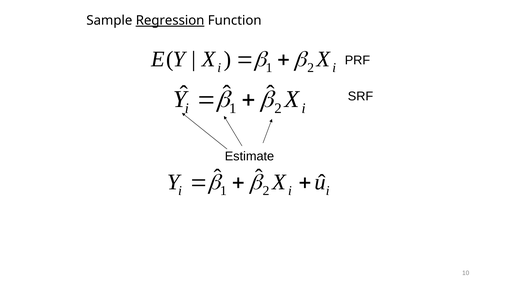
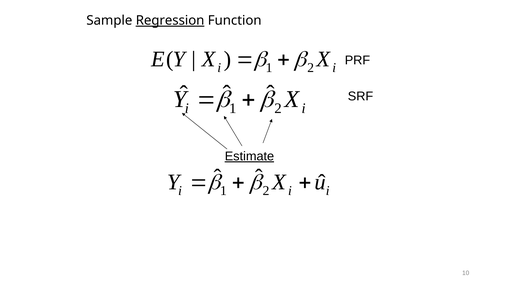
Estimate underline: none -> present
